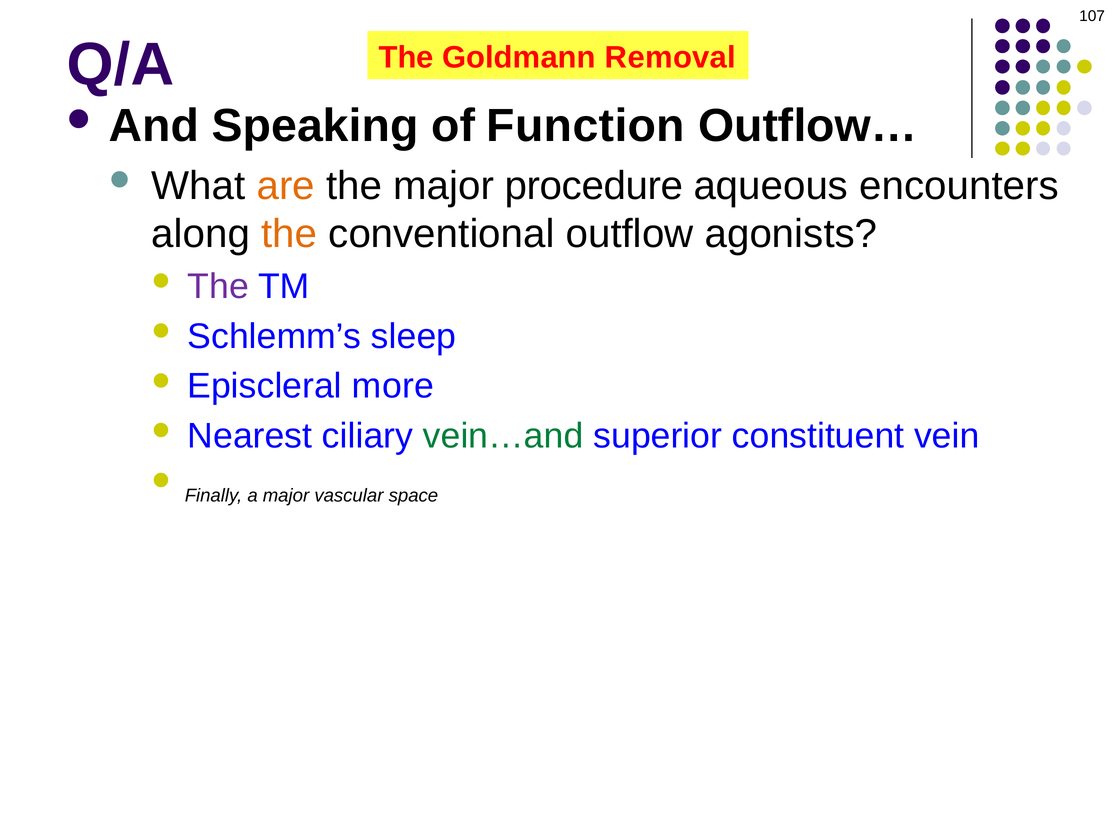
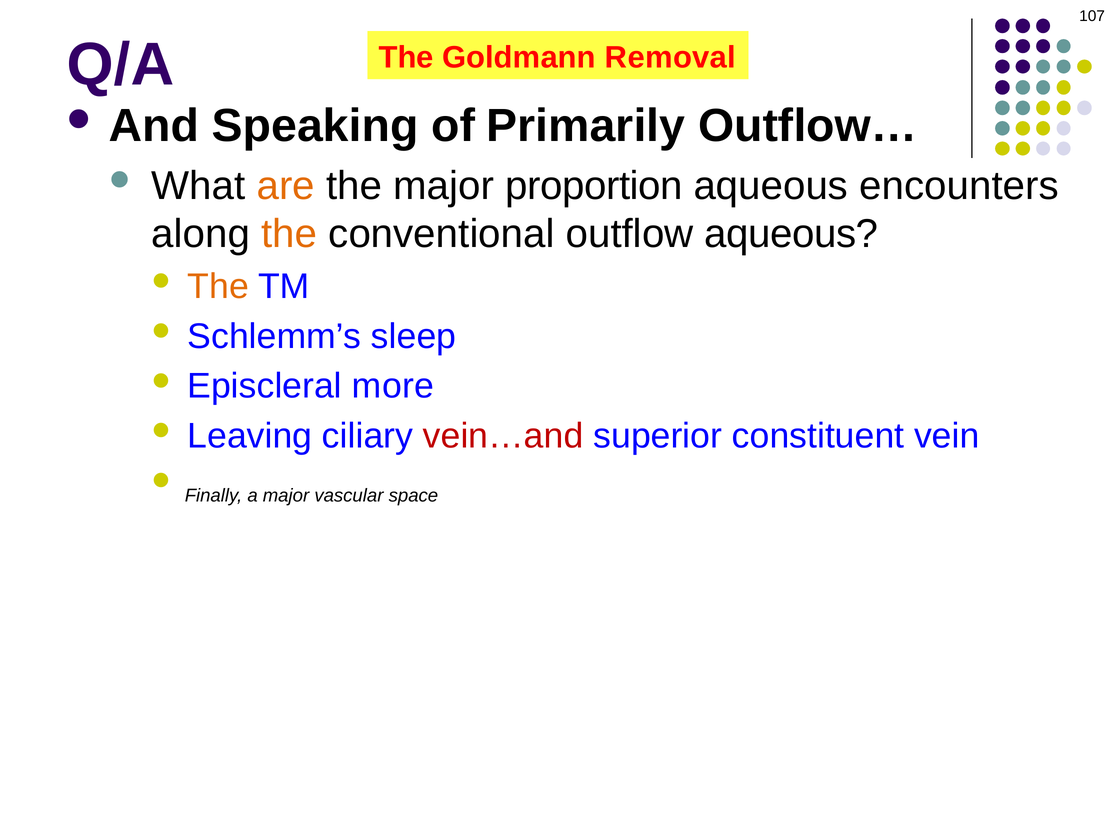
Function: Function -> Primarily
procedure: procedure -> proportion
outflow agonists: agonists -> aqueous
The at (218, 286) colour: purple -> orange
Nearest: Nearest -> Leaving
vein…and colour: green -> red
